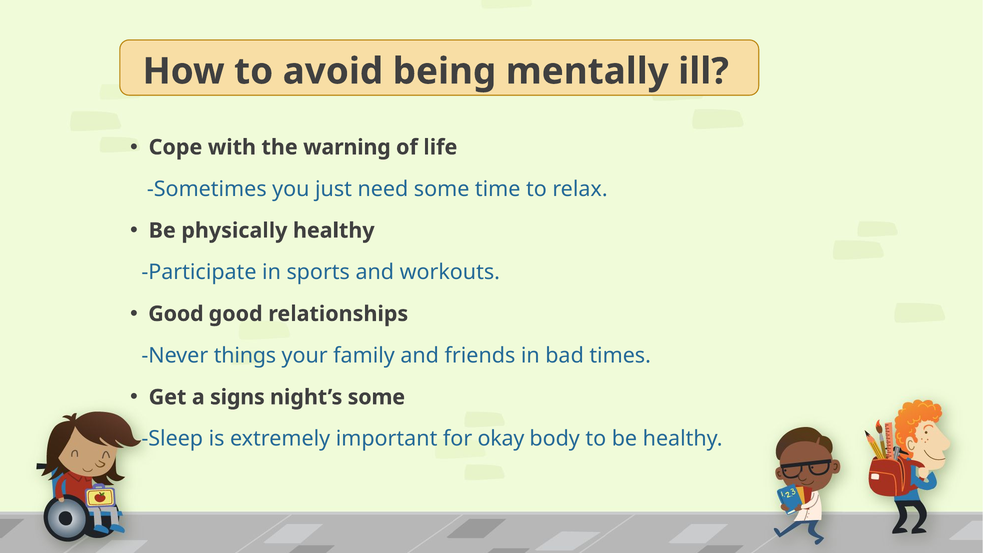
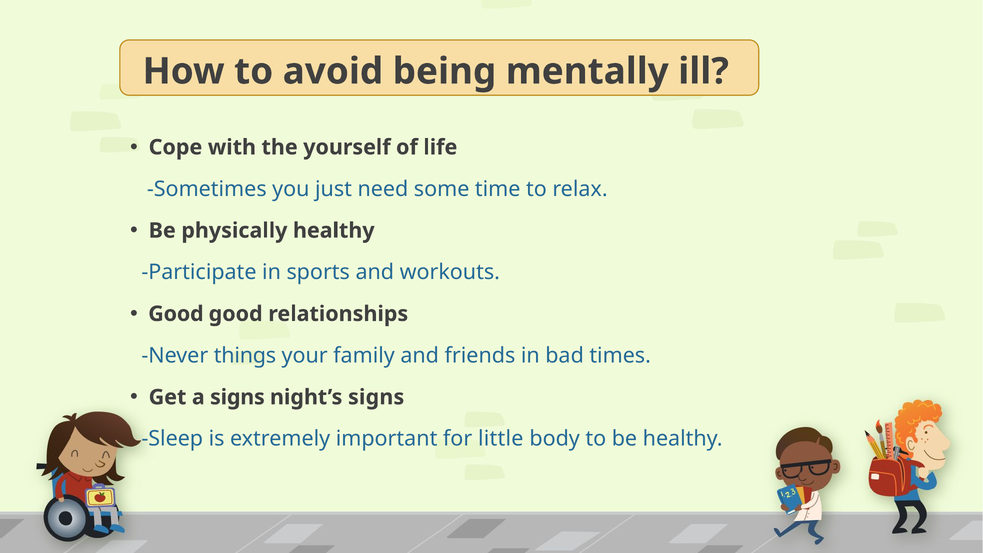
warning: warning -> yourself
night’s some: some -> signs
okay: okay -> little
